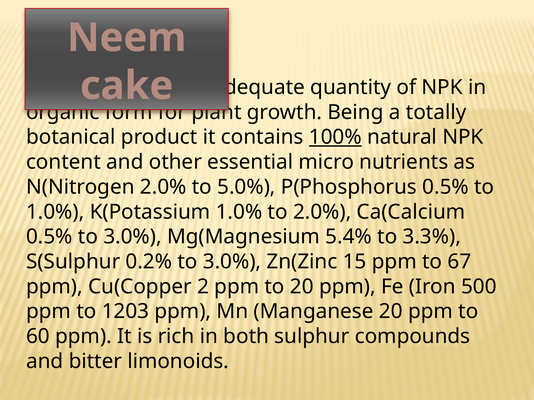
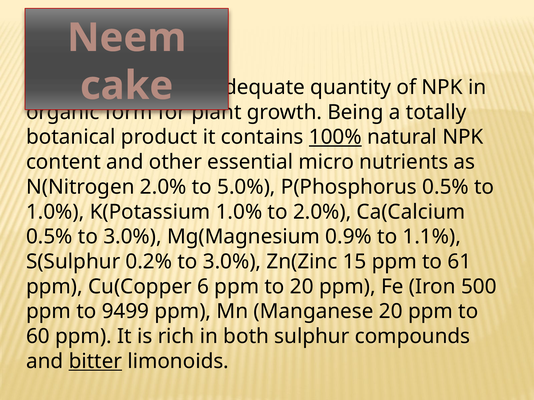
5.4%: 5.4% -> 0.9%
3.3%: 3.3% -> 1.1%
67: 67 -> 61
2: 2 -> 6
1203: 1203 -> 9499
bitter underline: none -> present
